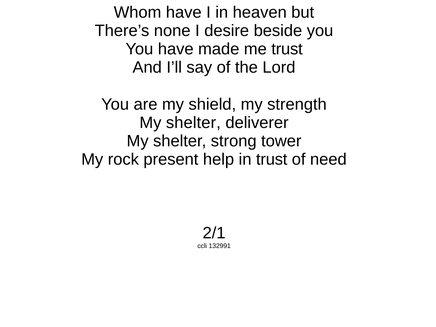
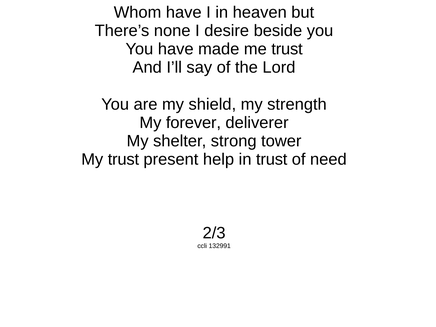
shelter at (193, 123): shelter -> forever
My rock: rock -> trust
2/1: 2/1 -> 2/3
